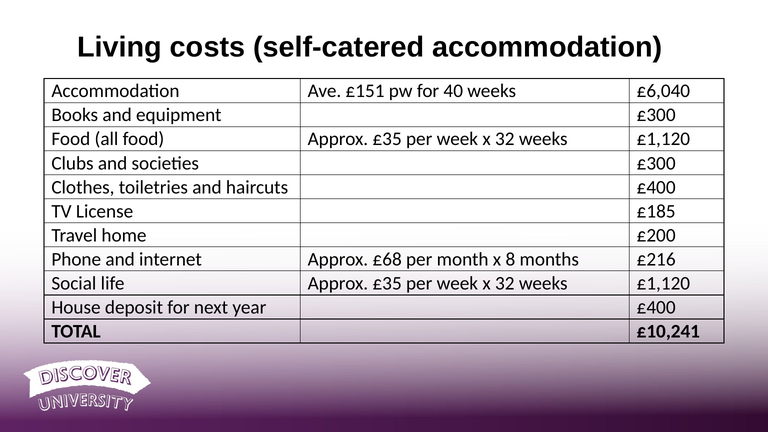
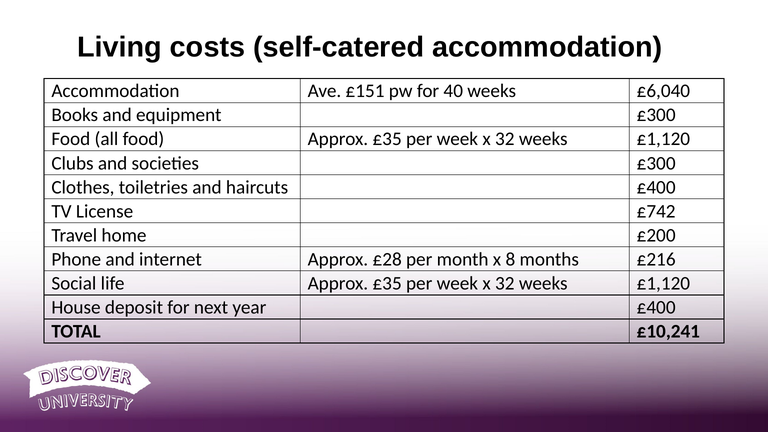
£185: £185 -> £742
£68: £68 -> £28
